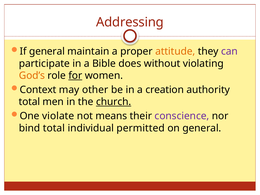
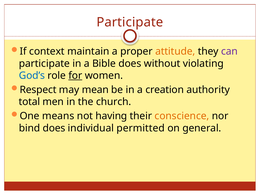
Addressing at (130, 22): Addressing -> Participate
If general: general -> context
God’s colour: orange -> blue
Context: Context -> Respect
other: other -> mean
church underline: present -> none
violate: violate -> means
means: means -> having
conscience colour: purple -> orange
bind total: total -> does
